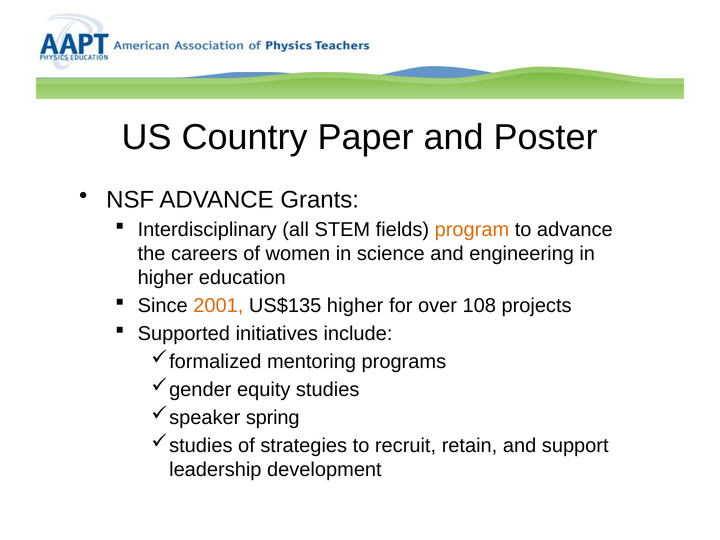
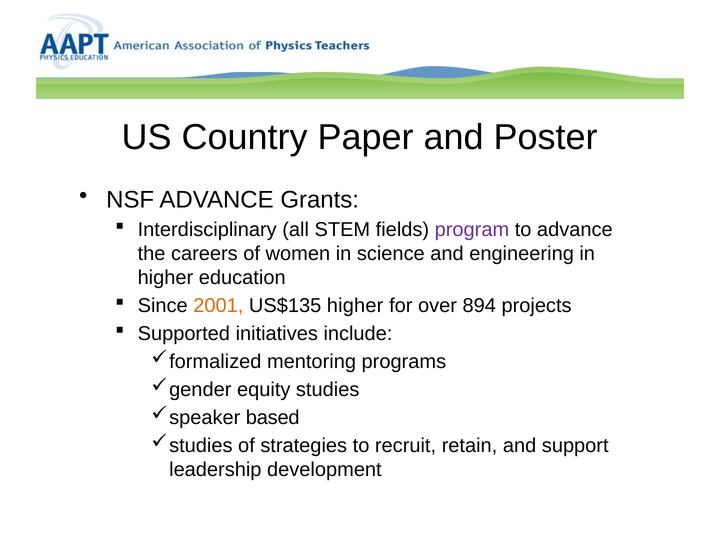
program colour: orange -> purple
108: 108 -> 894
spring: spring -> based
